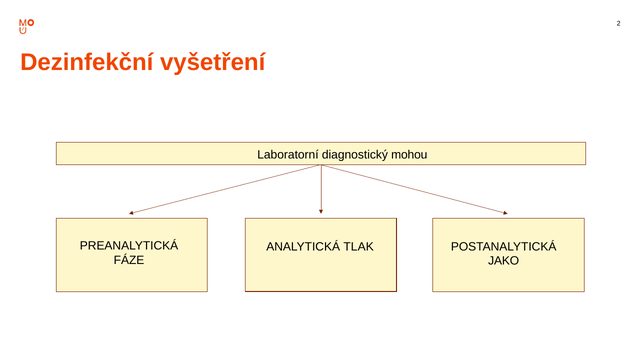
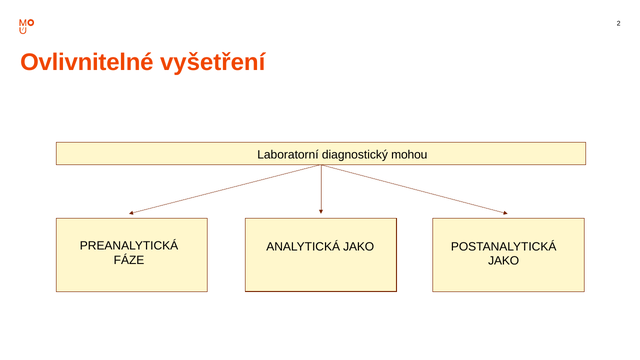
Dezinfekční: Dezinfekční -> Ovlivnitelné
ANALYTICKÁ TLAK: TLAK -> JAKO
